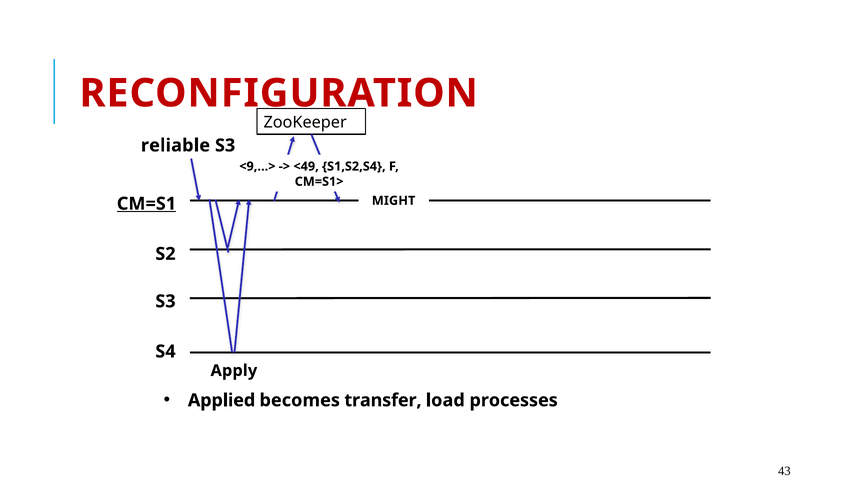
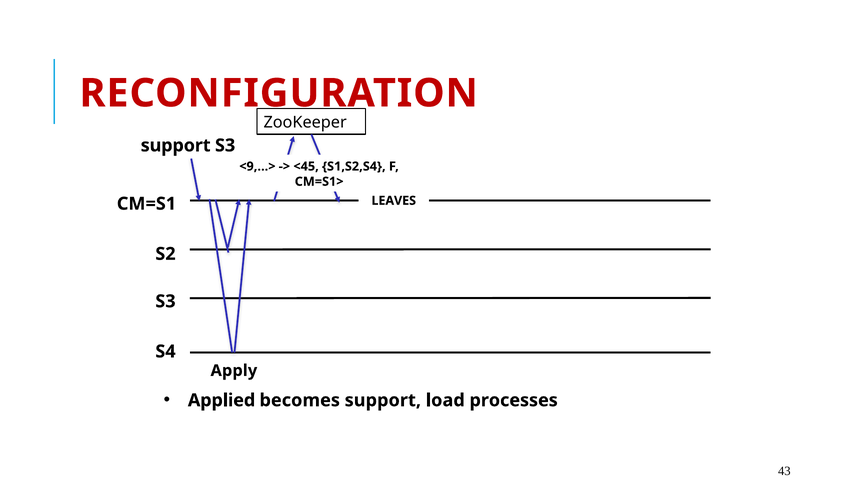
reliable at (175, 146): reliable -> support
<49: <49 -> <45
MIGHT: MIGHT -> LEAVES
CM=S1 underline: present -> none
becomes transfer: transfer -> support
